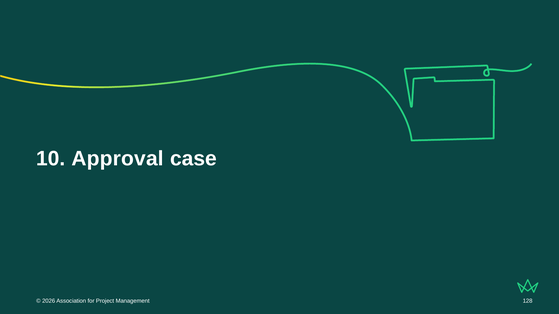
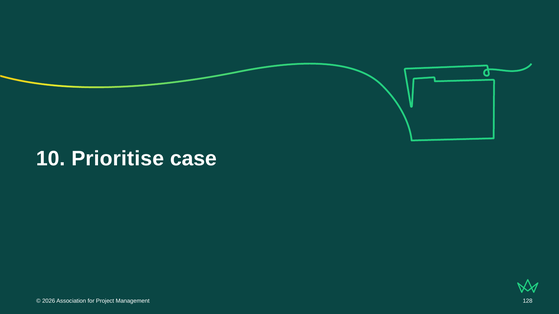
Approval: Approval -> Prioritise
